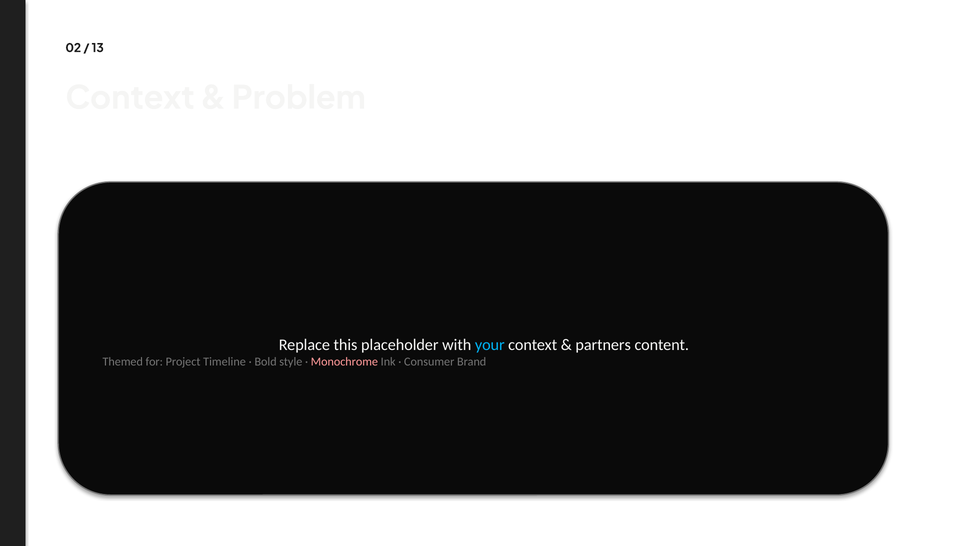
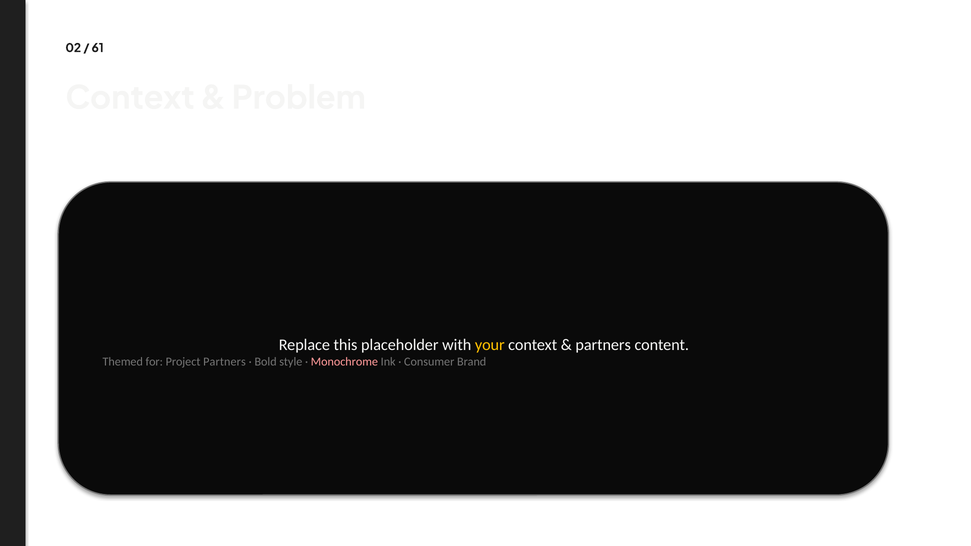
13: 13 -> 61
your colour: light blue -> yellow
Project Timeline: Timeline -> Partners
